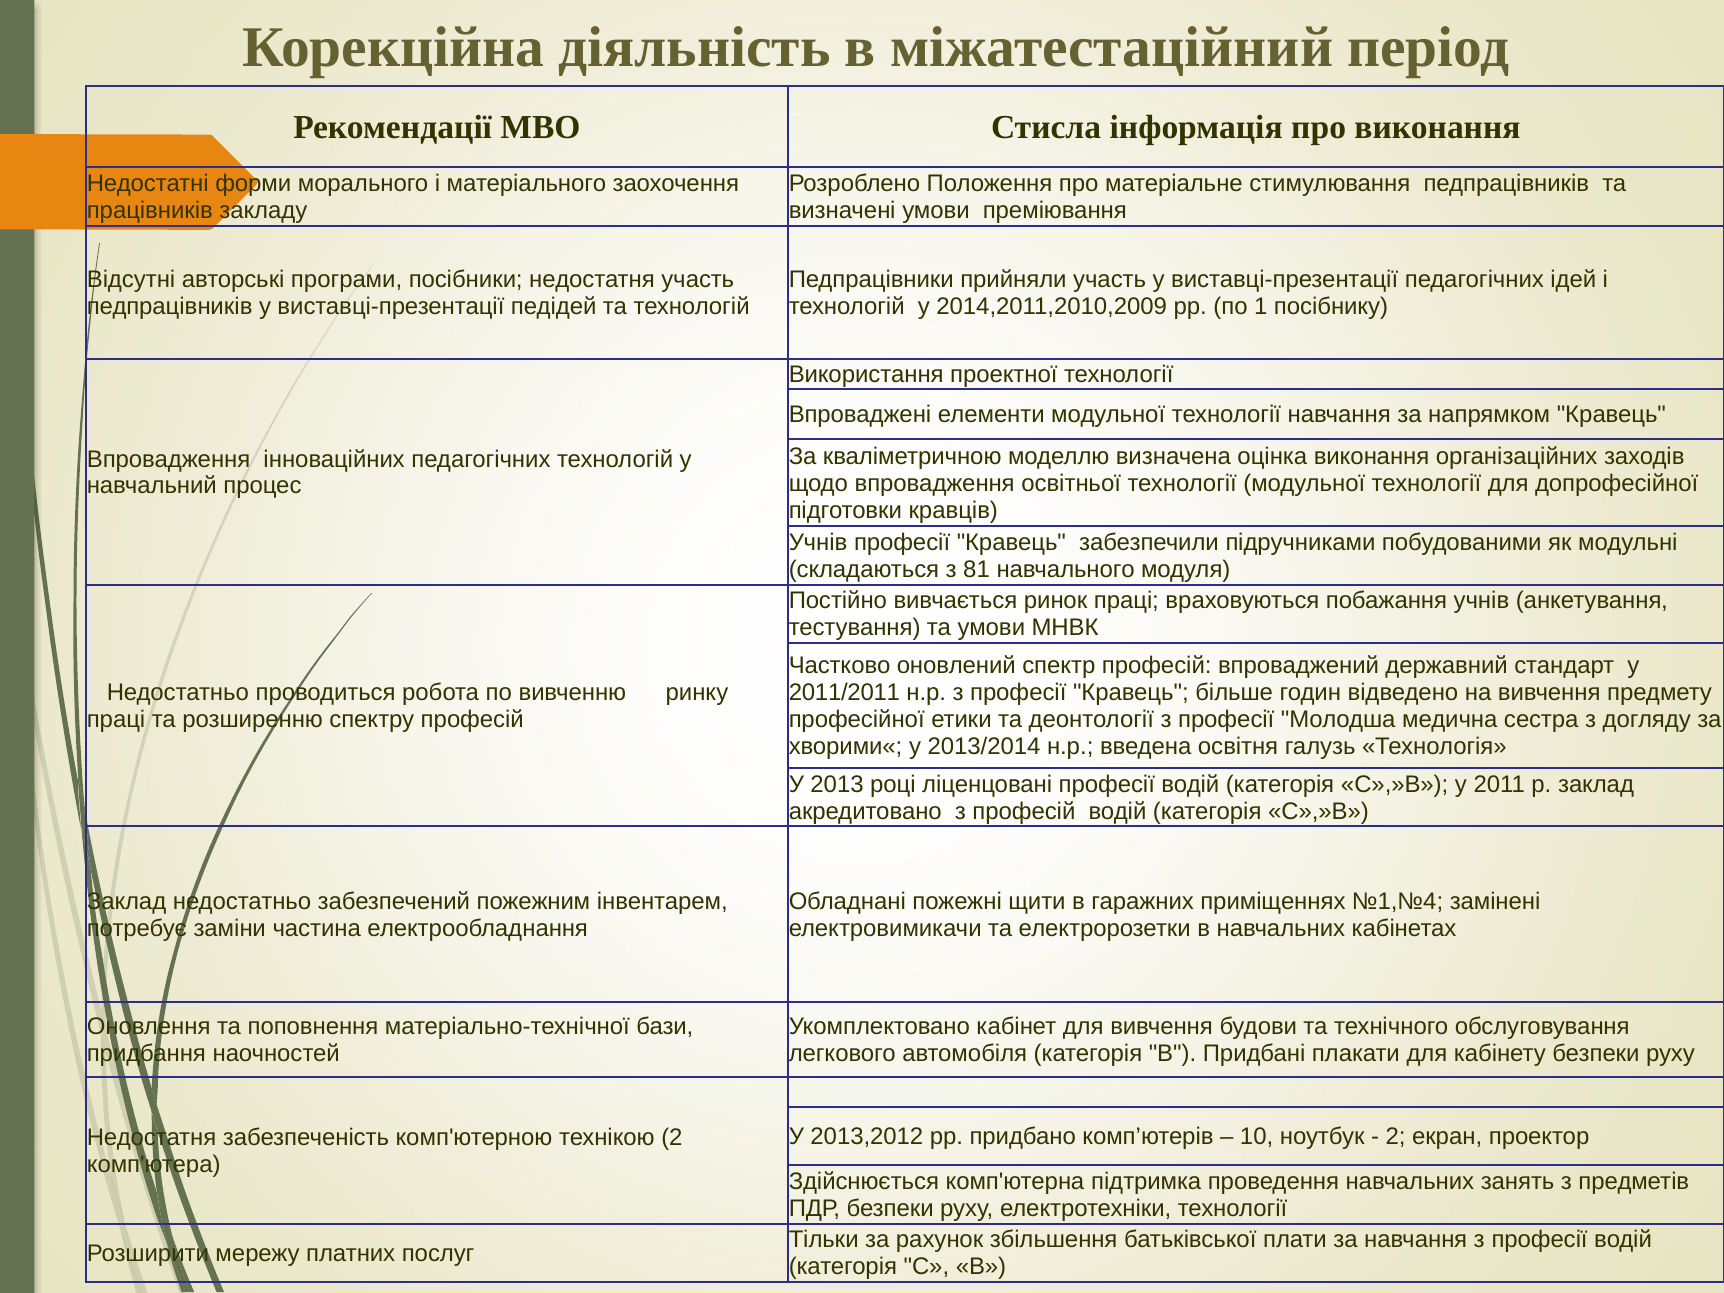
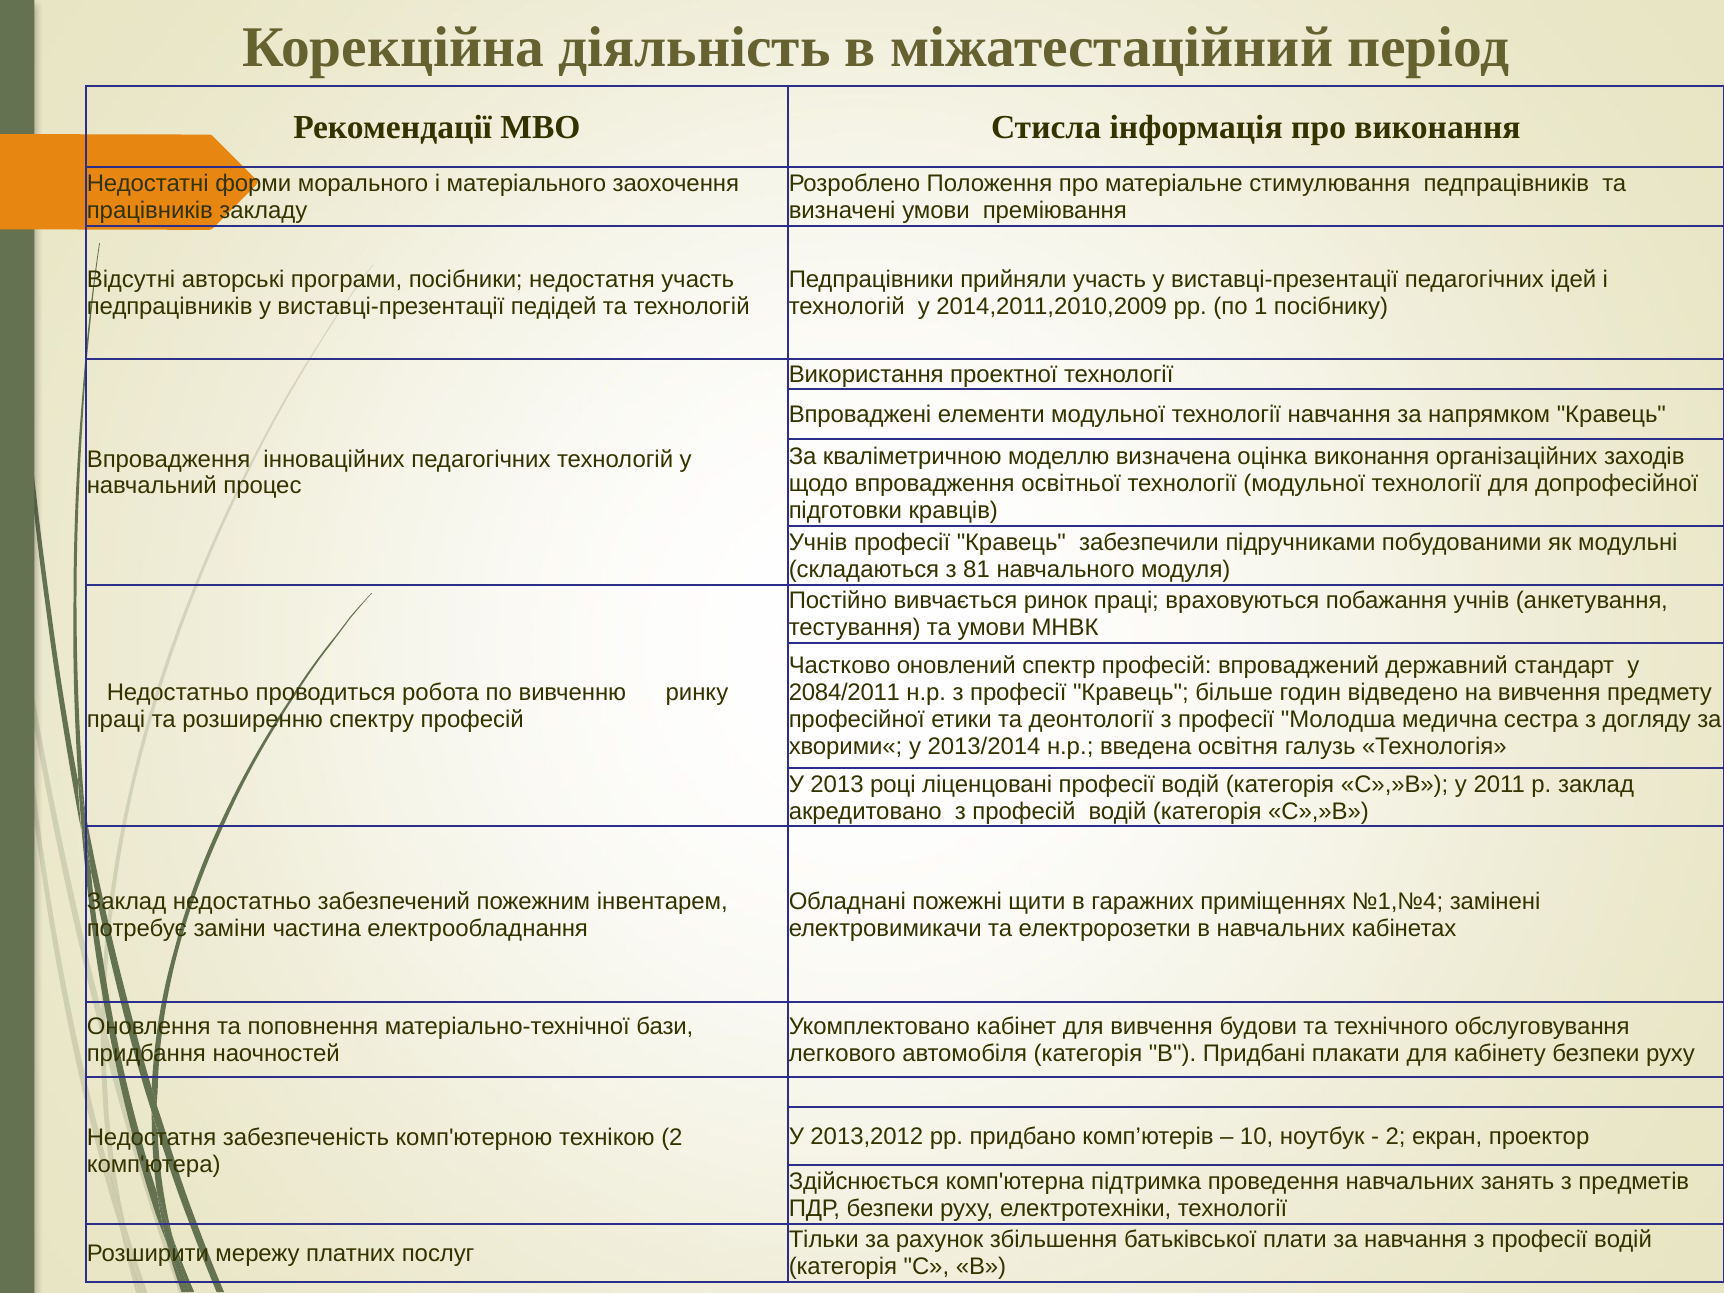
2011/2011: 2011/2011 -> 2084/2011
